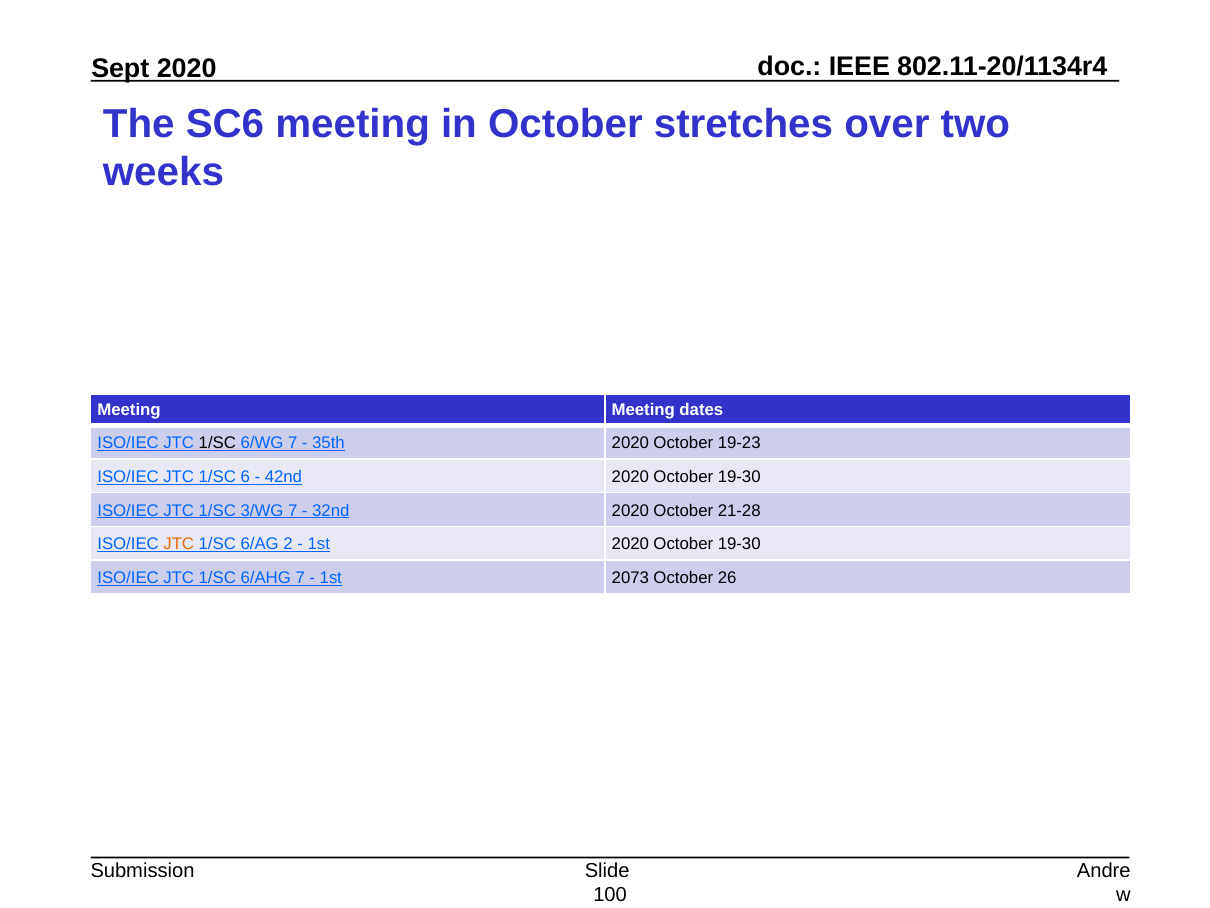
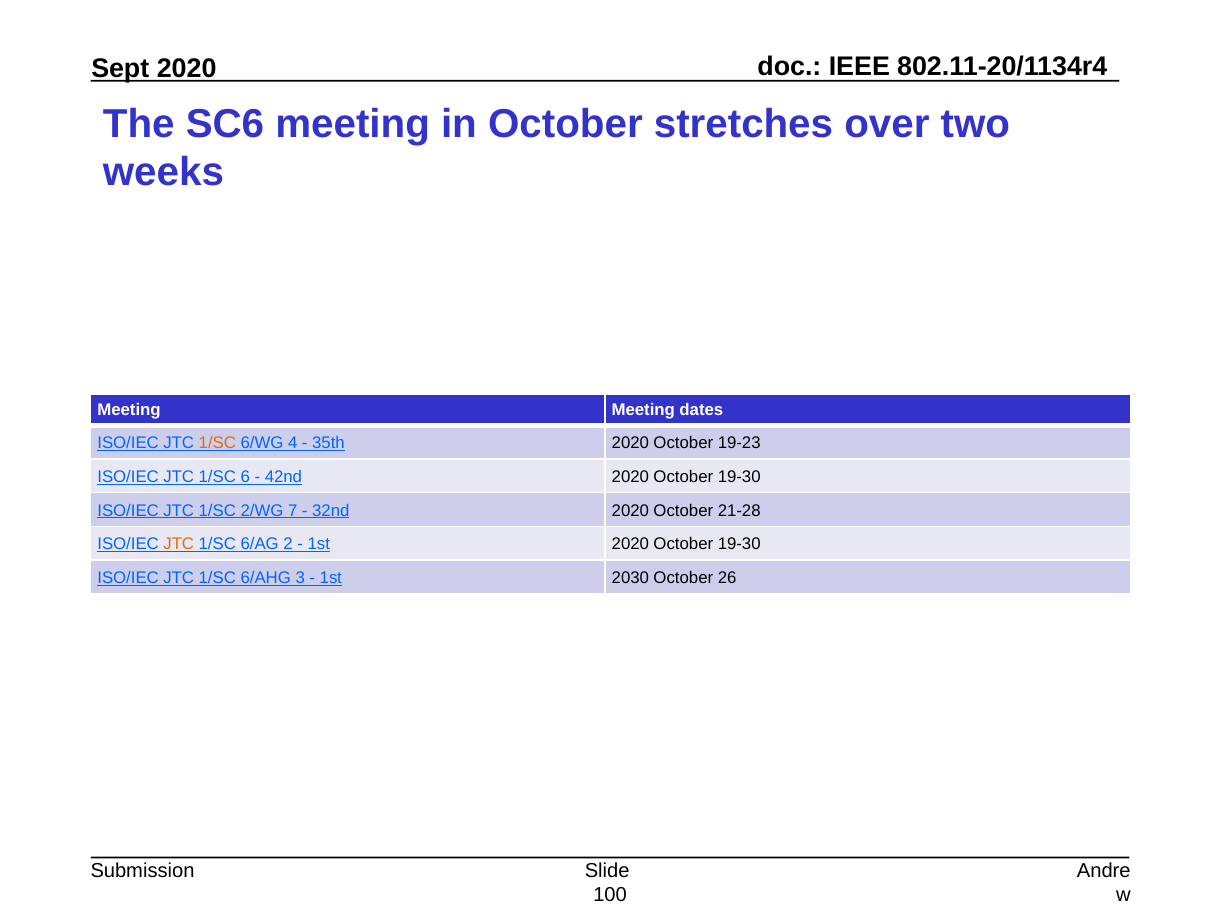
1/SC at (217, 443) colour: black -> orange
6/WG 7: 7 -> 4
3/WG: 3/WG -> 2/WG
6/AHG 7: 7 -> 3
2073: 2073 -> 2030
